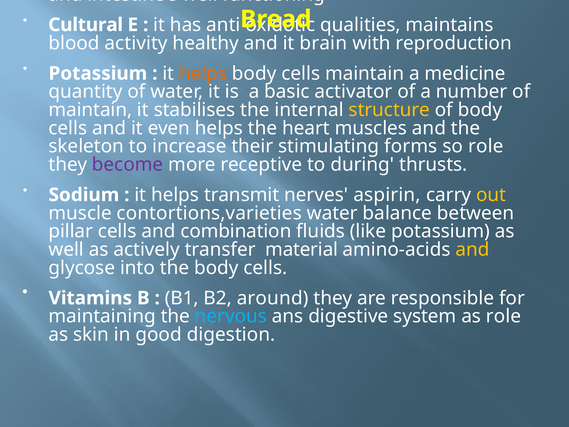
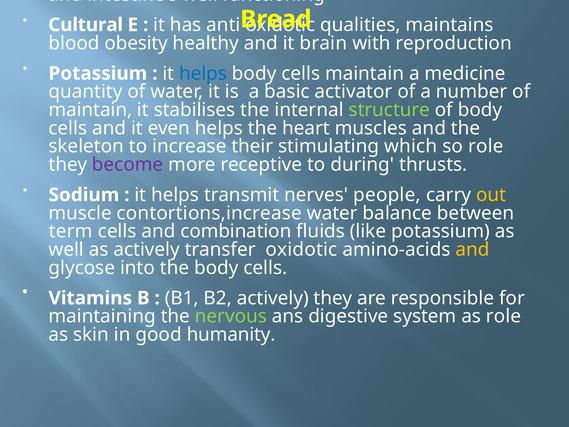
activity: activity -> obesity
helps at (203, 73) colour: orange -> blue
structure colour: yellow -> light green
forms: forms -> which
aspirin: aspirin -> people
contortions,varieties: contortions,varieties -> contortions,increase
pillar: pillar -> term
transfer material: material -> oxidotic
Β2 around: around -> actively
nervous colour: light blue -> light green
good digestion: digestion -> humanity
